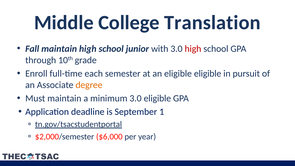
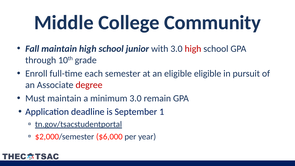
Translation: Translation -> Community
degree colour: orange -> red
3.0 eligible: eligible -> remain
